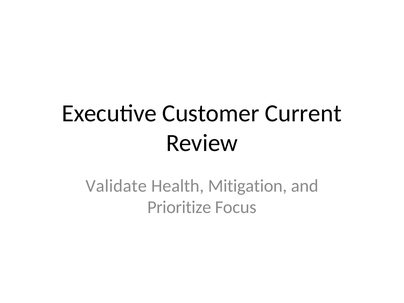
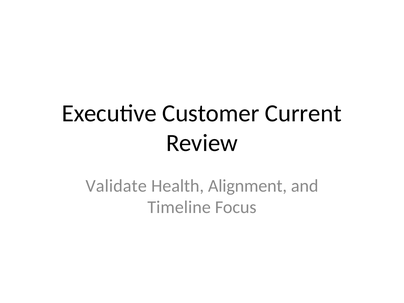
Mitigation: Mitigation -> Alignment
Prioritize: Prioritize -> Timeline
